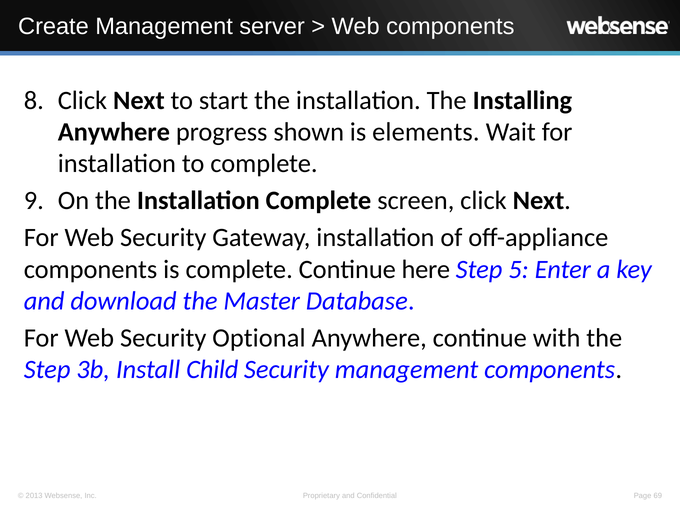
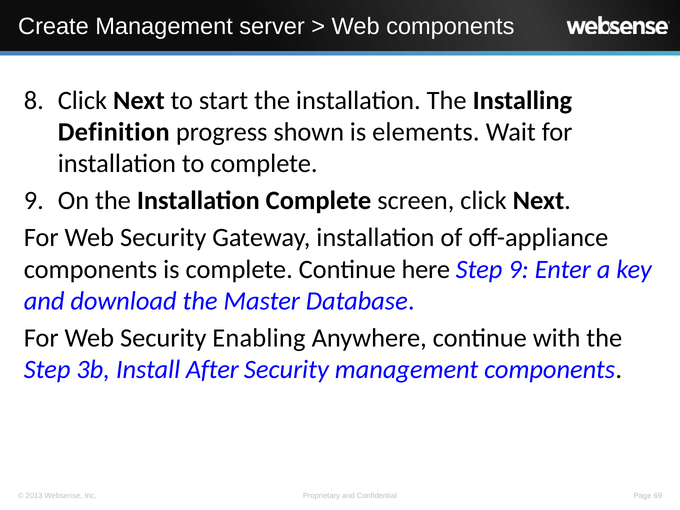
Anywhere at (114, 132): Anywhere -> Definition
Step 5: 5 -> 9
Optional: Optional -> Enabling
Child: Child -> After
